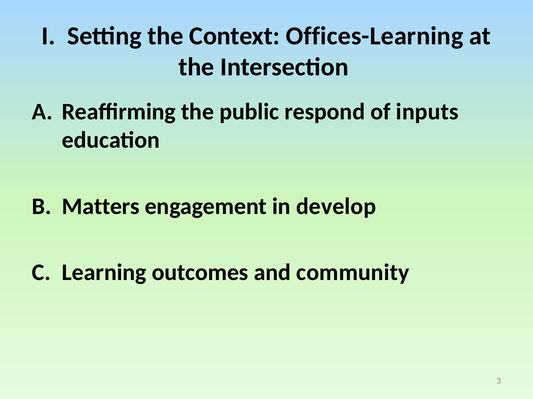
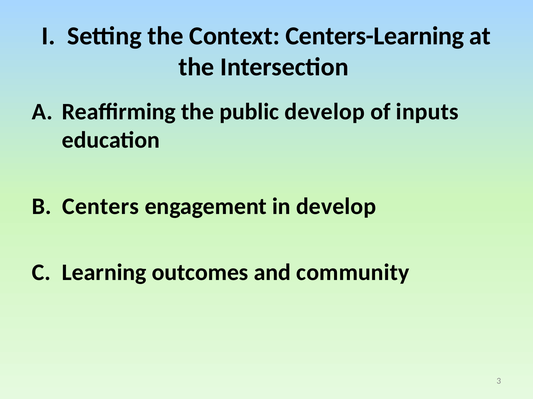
Offices-Learning: Offices-Learning -> Centers-Learning
public respond: respond -> develop
Matters: Matters -> Centers
